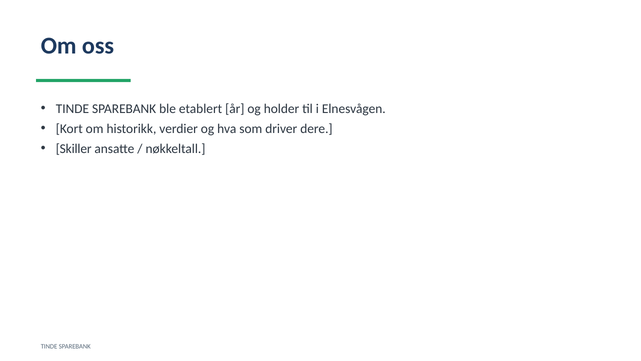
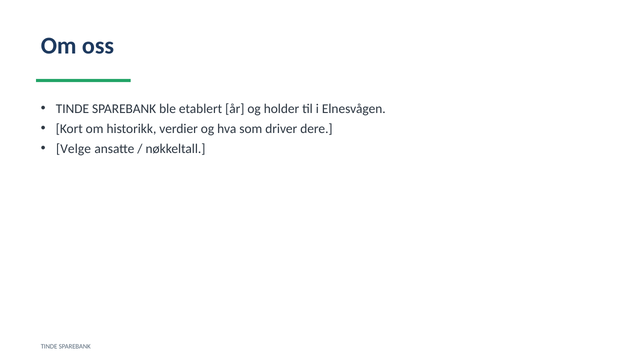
Skiller: Skiller -> Velge
